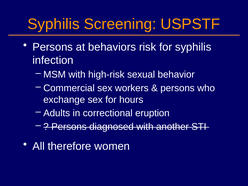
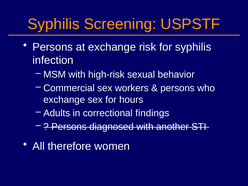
at behaviors: behaviors -> exchange
eruption: eruption -> findings
